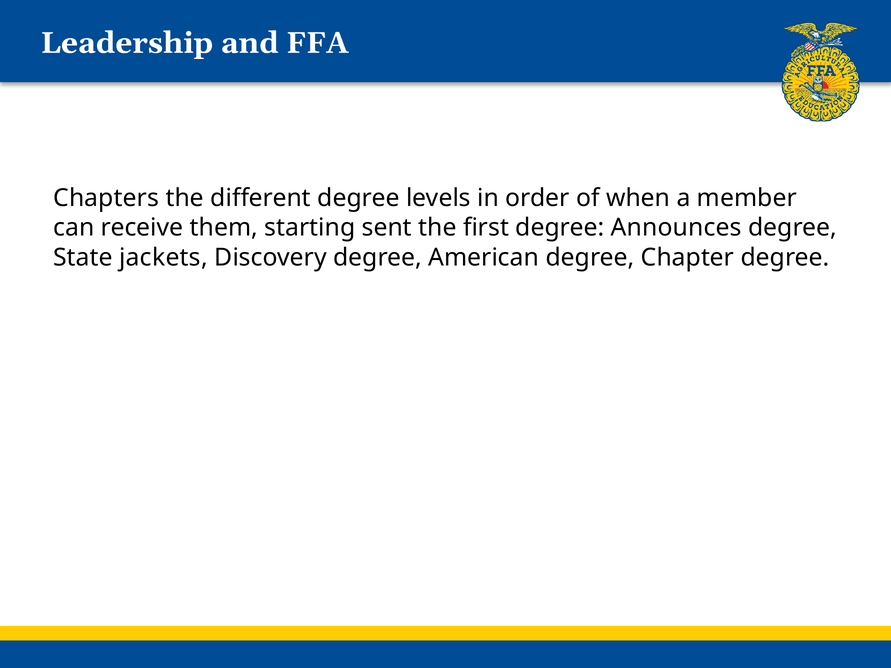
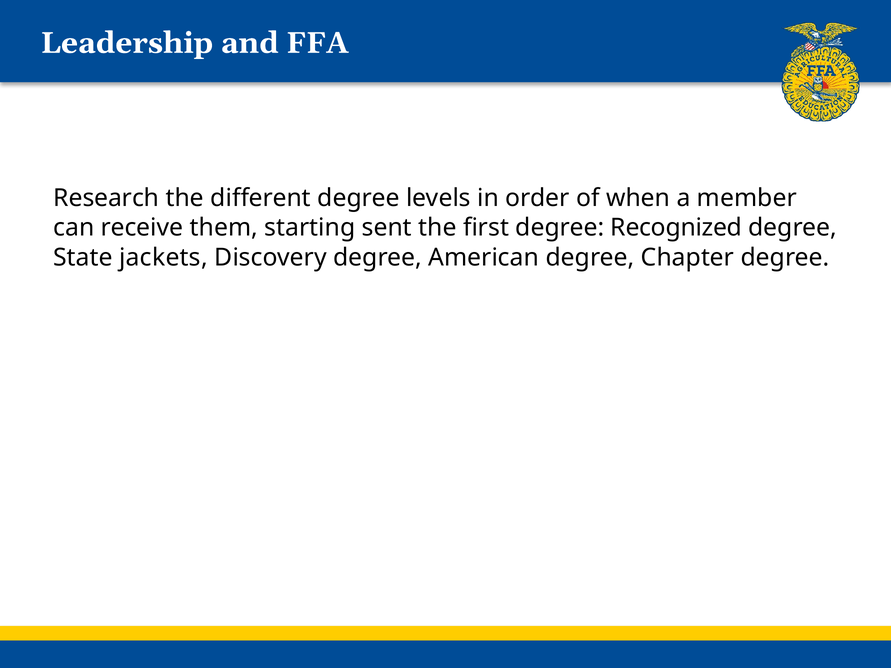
Chapters: Chapters -> Research
Announces: Announces -> Recognized
